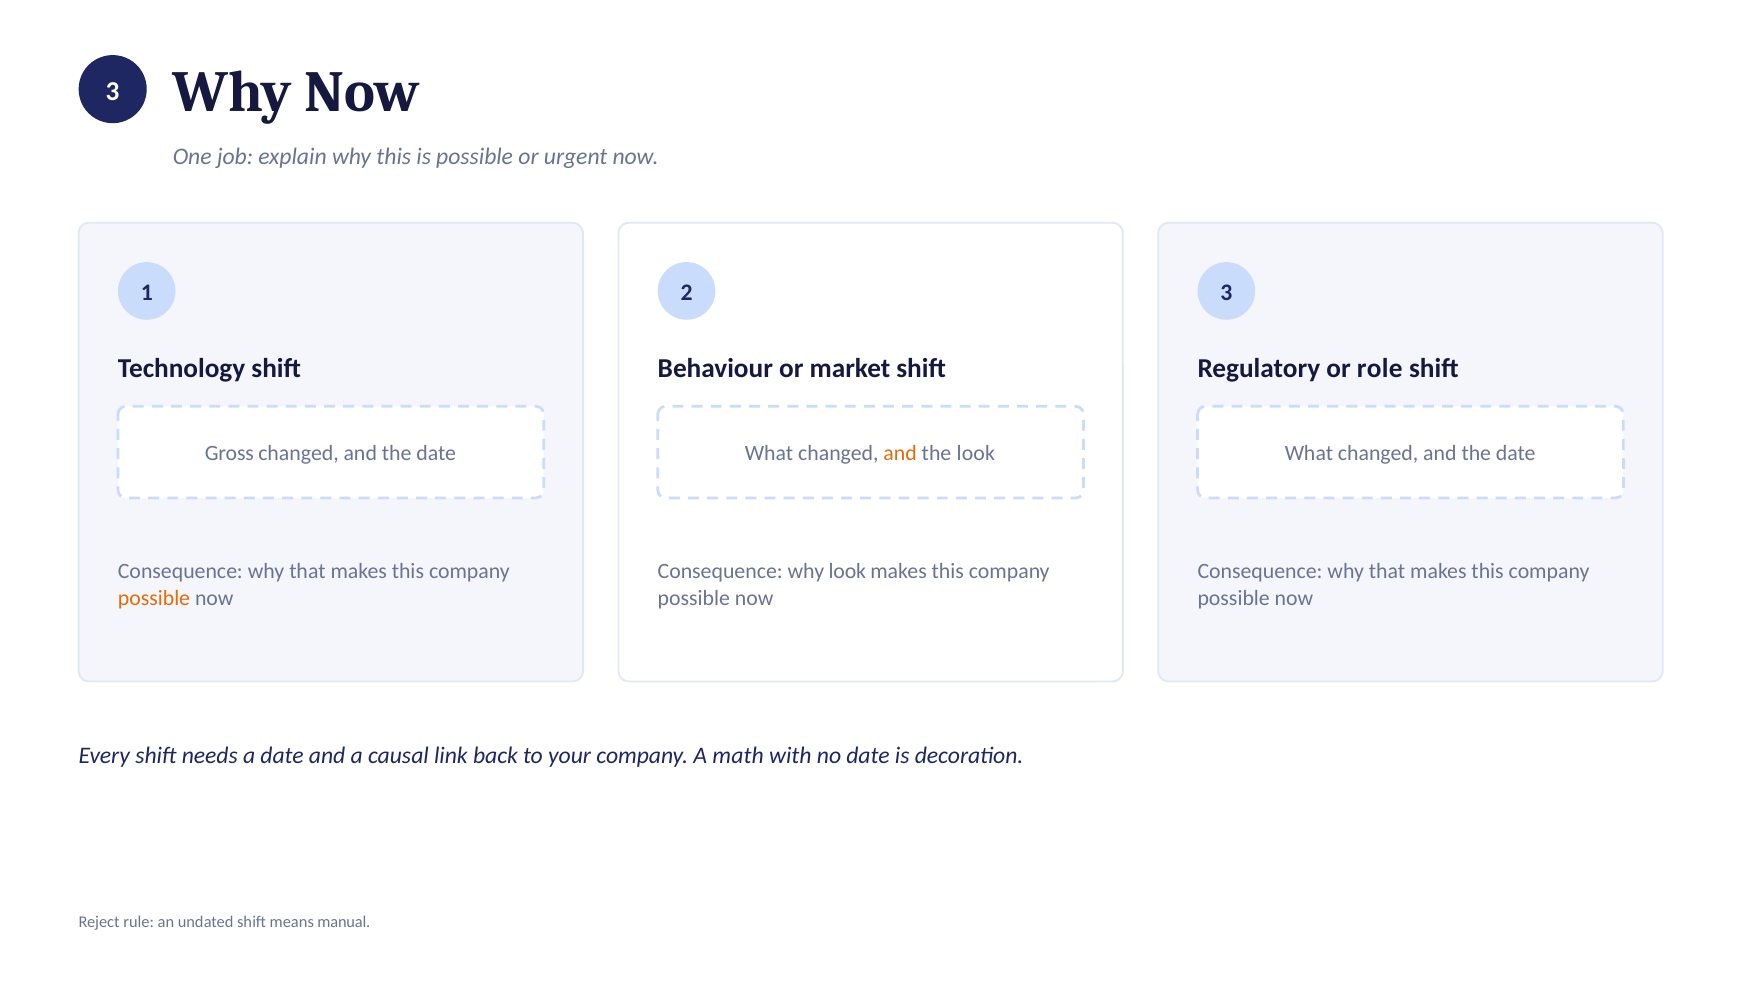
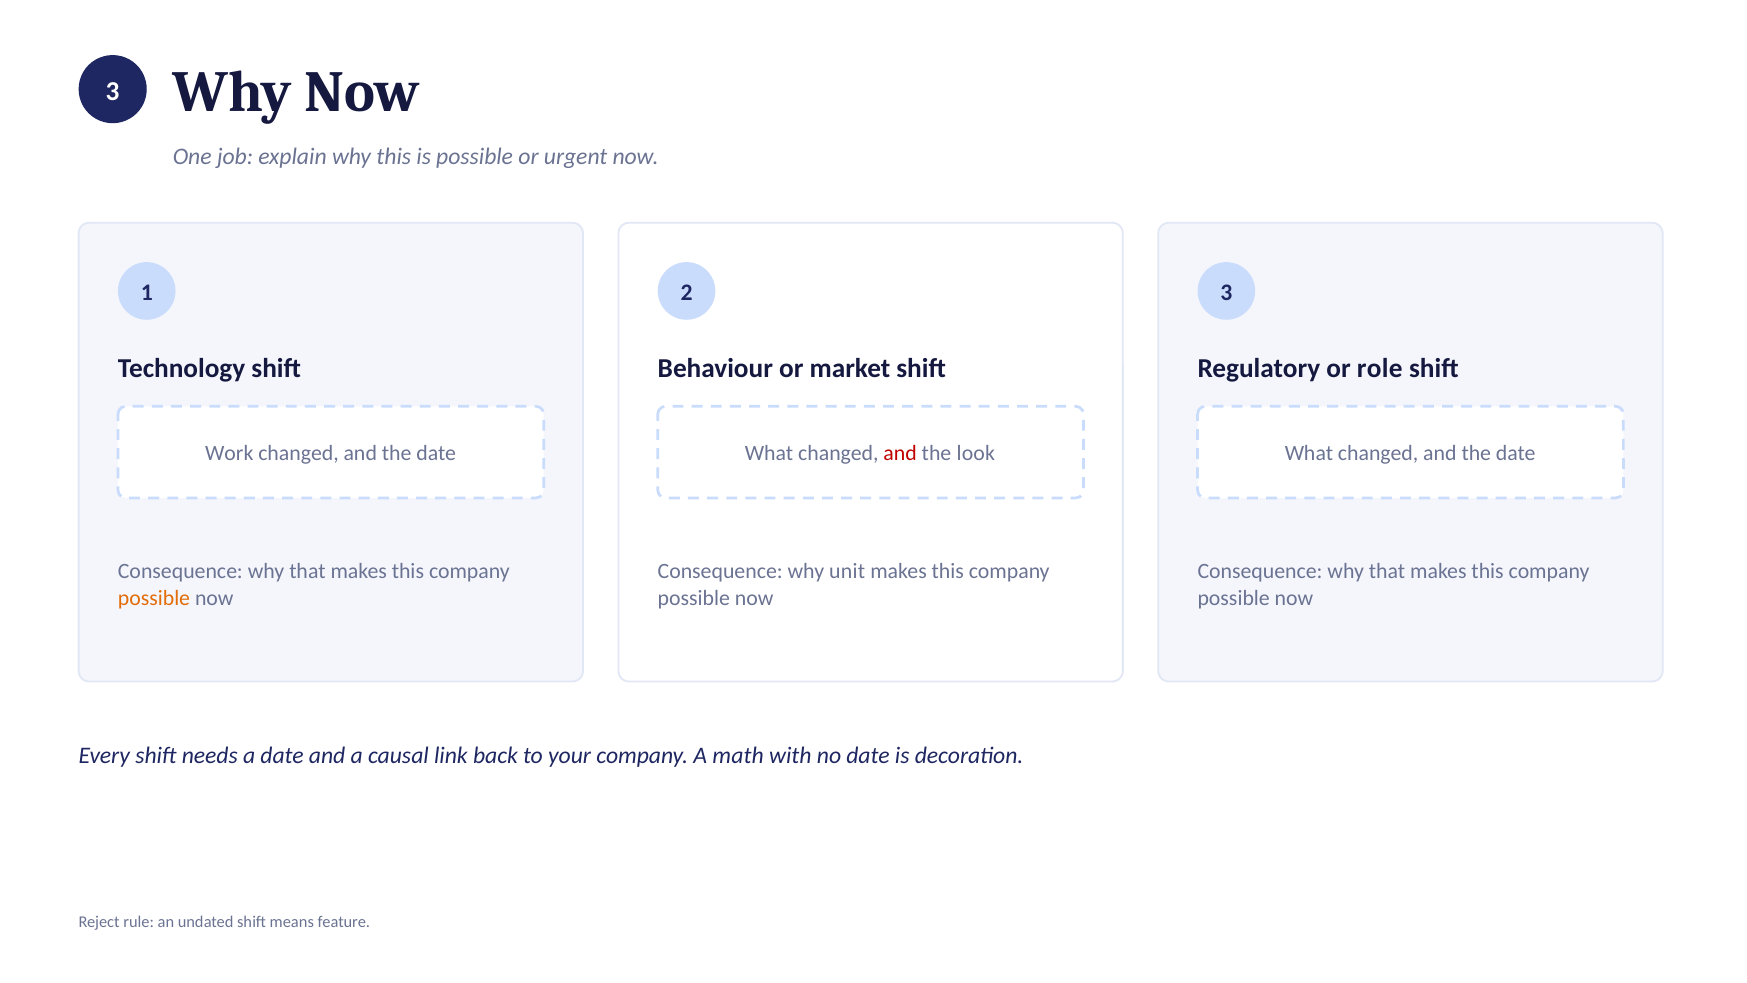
Gross: Gross -> Work
and at (900, 453) colour: orange -> red
why look: look -> unit
manual: manual -> feature
